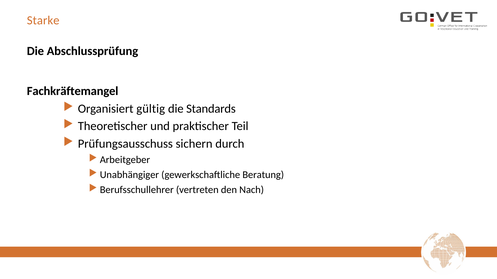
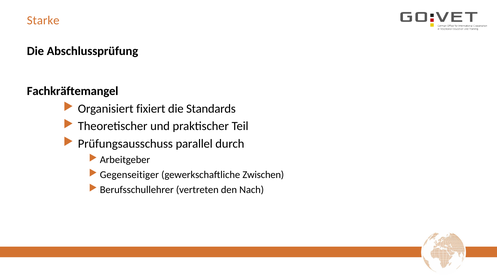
gültig: gültig -> fixiert
sichern: sichern -> parallel
Unabhängiger: Unabhängiger -> Gegenseitiger
Beratung: Beratung -> Zwischen
